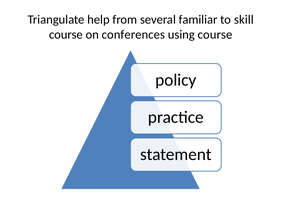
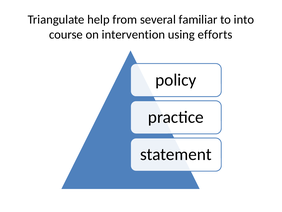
skill: skill -> into
conferences: conferences -> intervention
using course: course -> efforts
